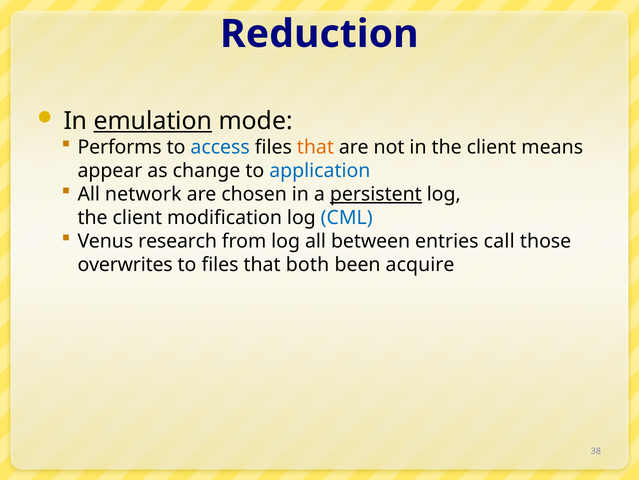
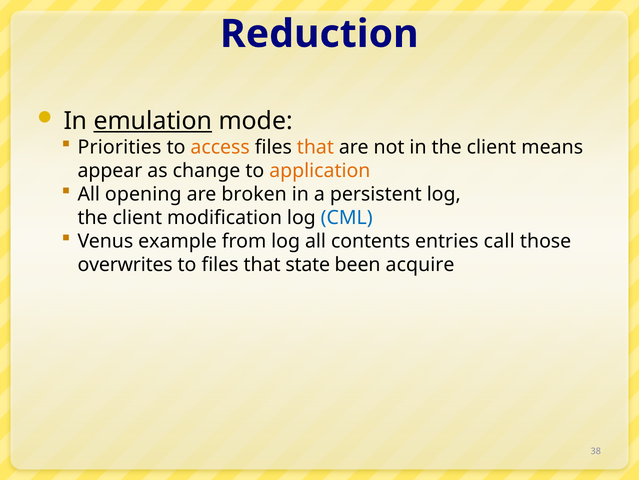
Performs: Performs -> Priorities
access colour: blue -> orange
application colour: blue -> orange
network: network -> opening
chosen: chosen -> broken
persistent underline: present -> none
research: research -> example
between: between -> contents
both: both -> state
